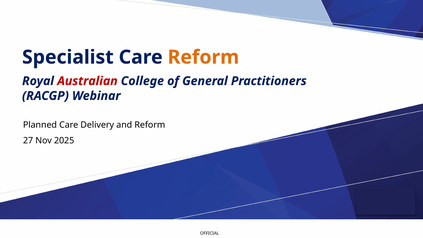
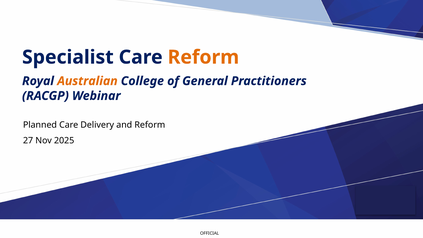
Australian colour: red -> orange
